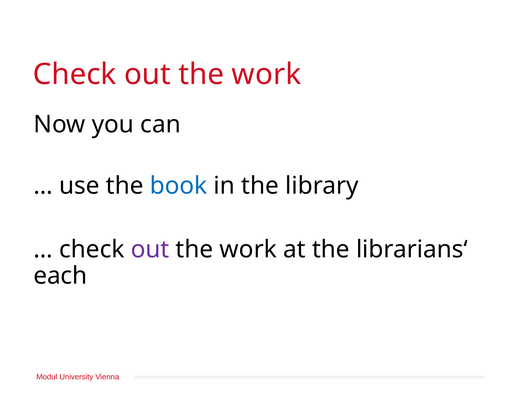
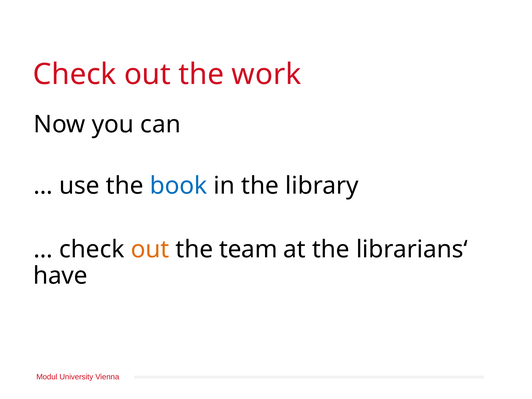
out at (150, 249) colour: purple -> orange
work at (248, 249): work -> team
each: each -> have
